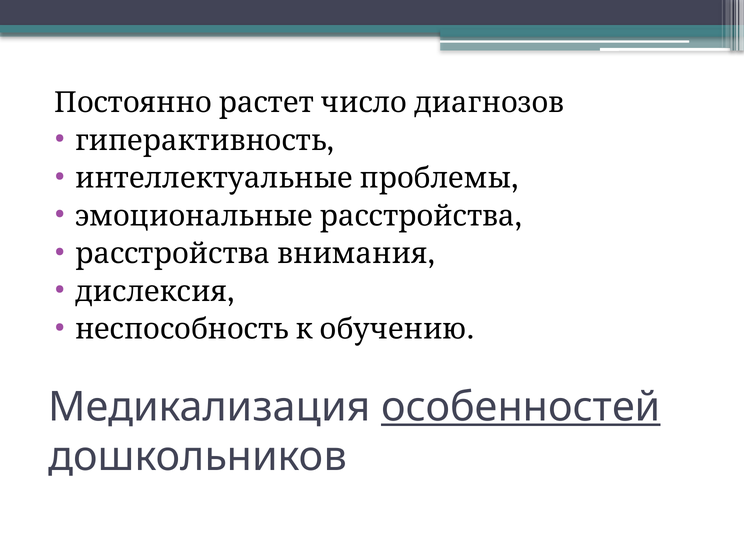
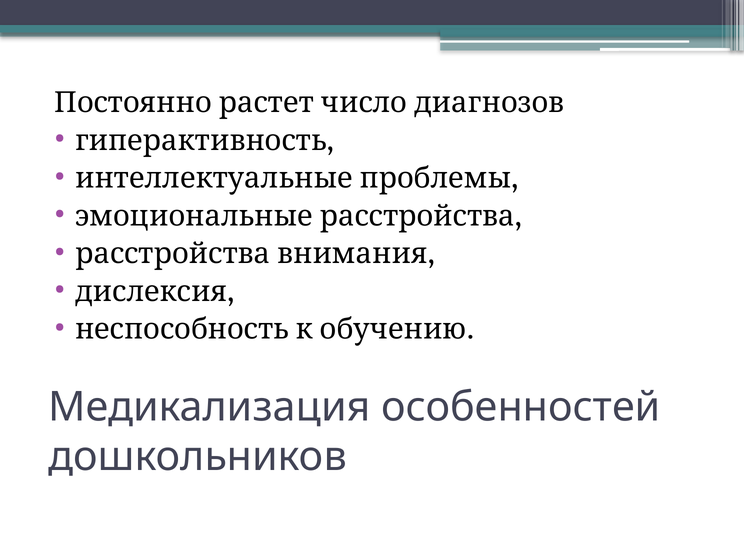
особенностей underline: present -> none
